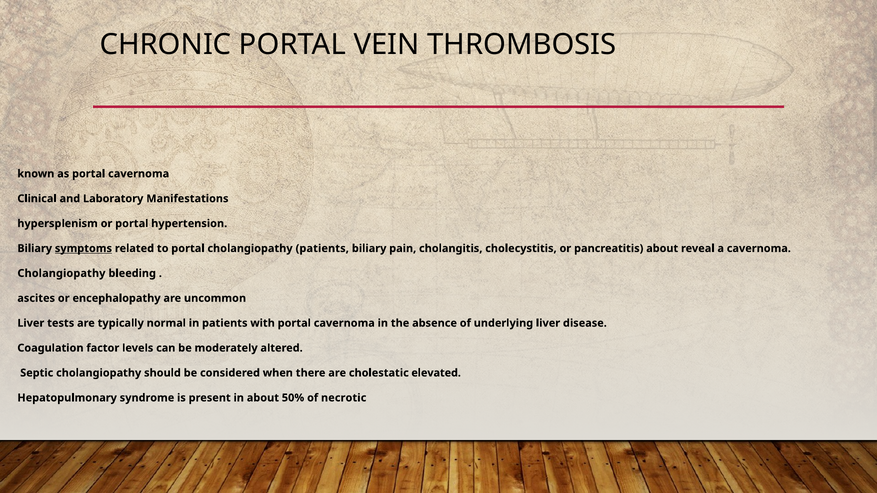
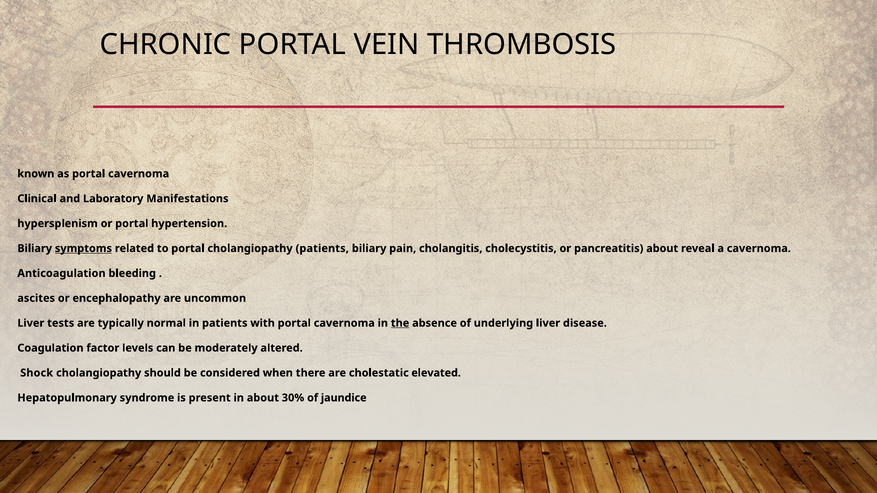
Cholangiopathy at (61, 273): Cholangiopathy -> Anticoagulation
the underline: none -> present
Septic: Septic -> Shock
50%: 50% -> 30%
necrotic: necrotic -> jaundice
